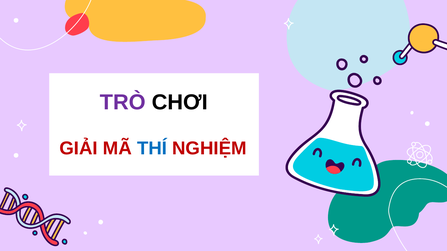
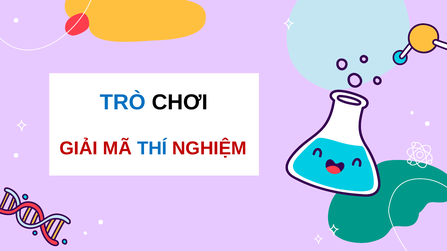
TRÒ colour: purple -> blue
